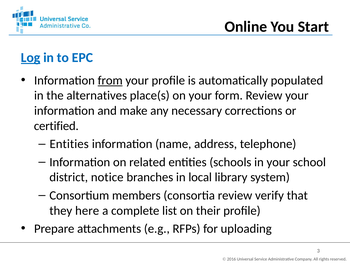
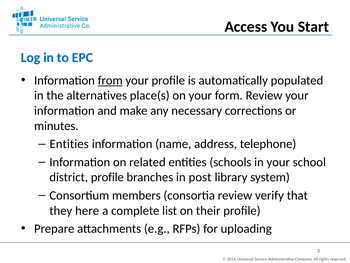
Online: Online -> Access
Log underline: present -> none
certified: certified -> minutes
district notice: notice -> profile
local: local -> post
